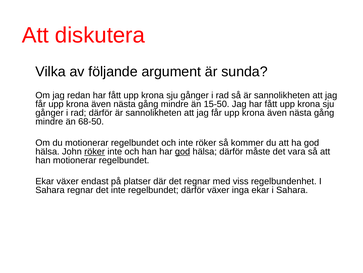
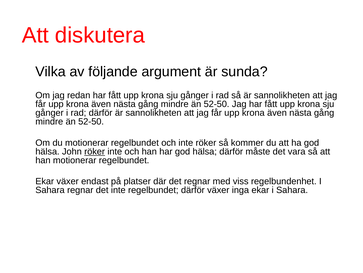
15-50 at (217, 104): 15-50 -> 52-50
68-50 at (91, 121): 68-50 -> 52-50
god at (183, 151) underline: present -> none
